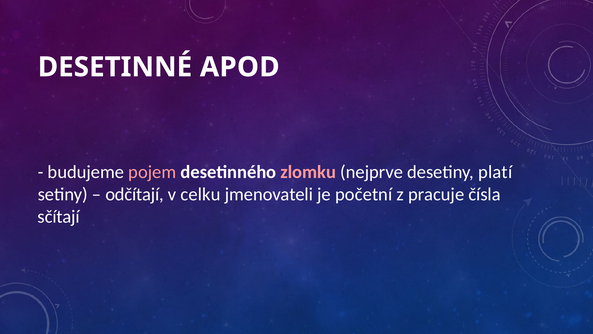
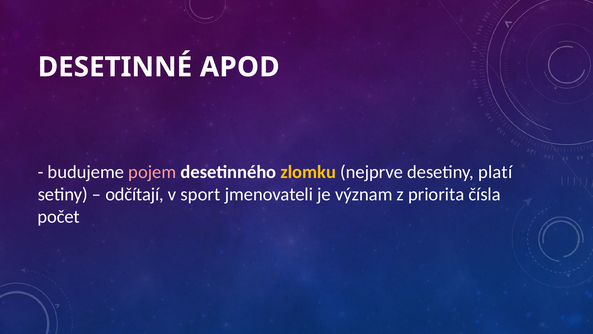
zlomku colour: pink -> yellow
celku: celku -> sport
početní: početní -> význam
pracuje: pracuje -> priorita
sčítají: sčítají -> počet
